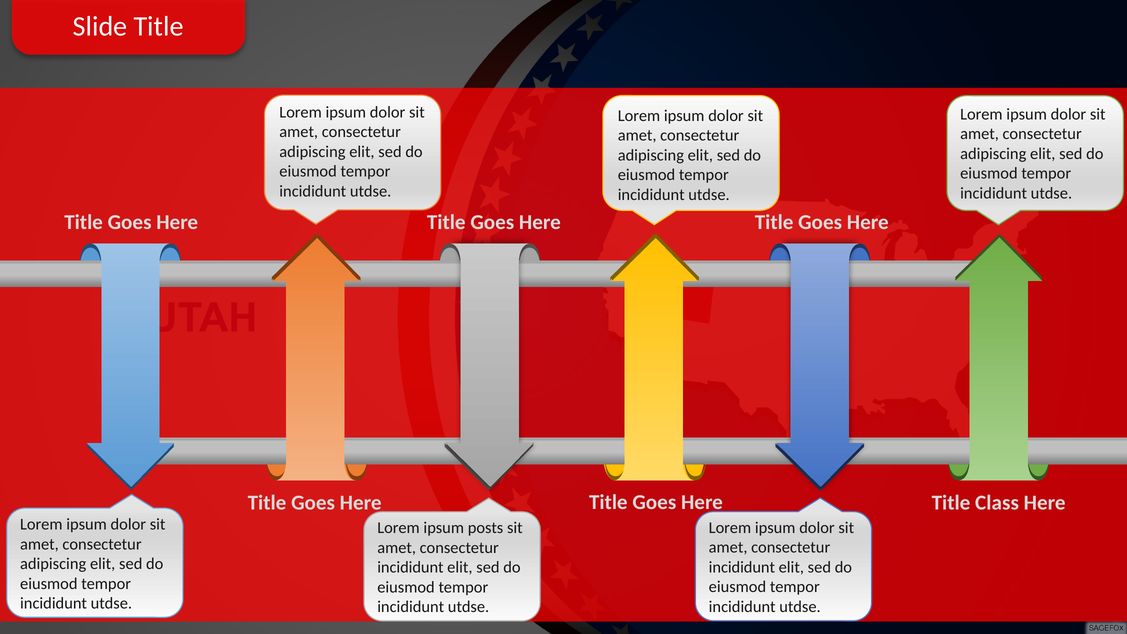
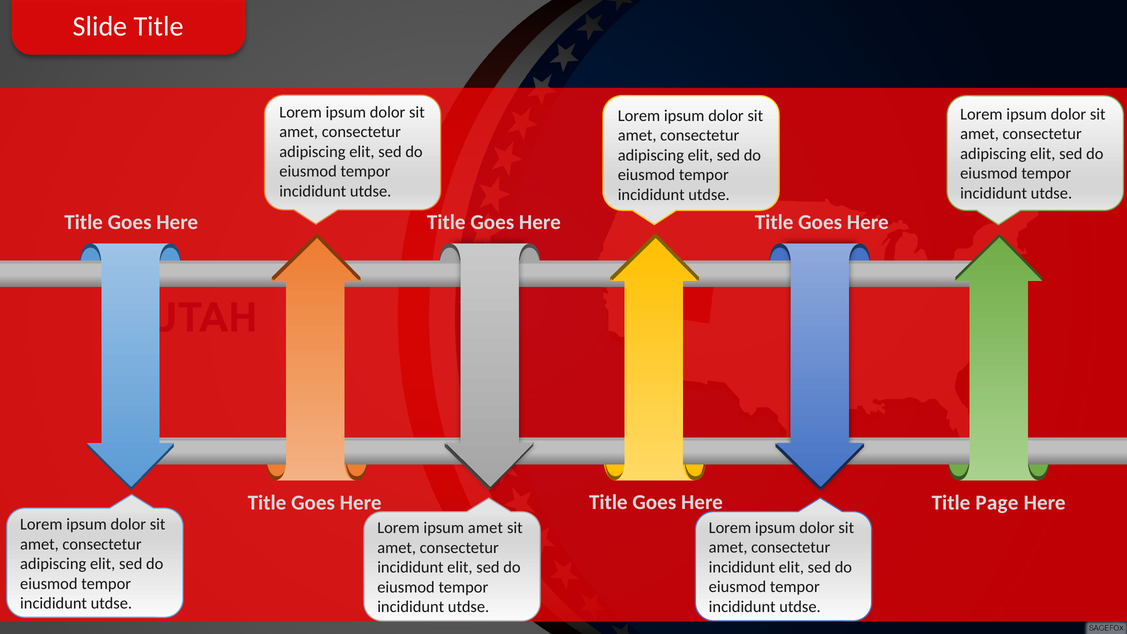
Class: Class -> Page
ipsum posts: posts -> amet
